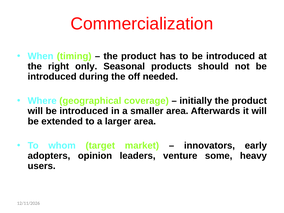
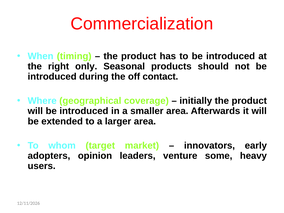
needed: needed -> contact
